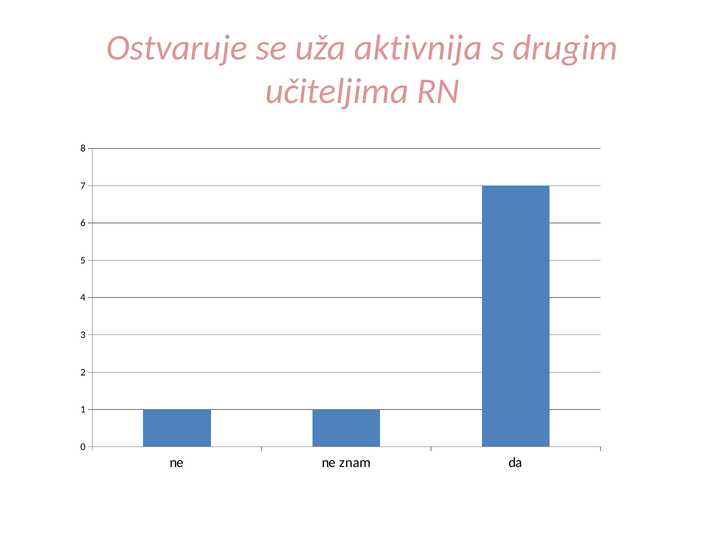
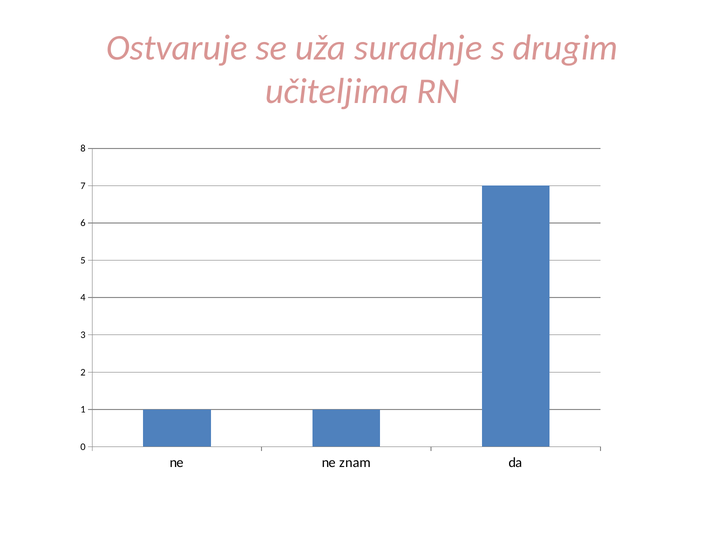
aktivnija: aktivnija -> suradnje
